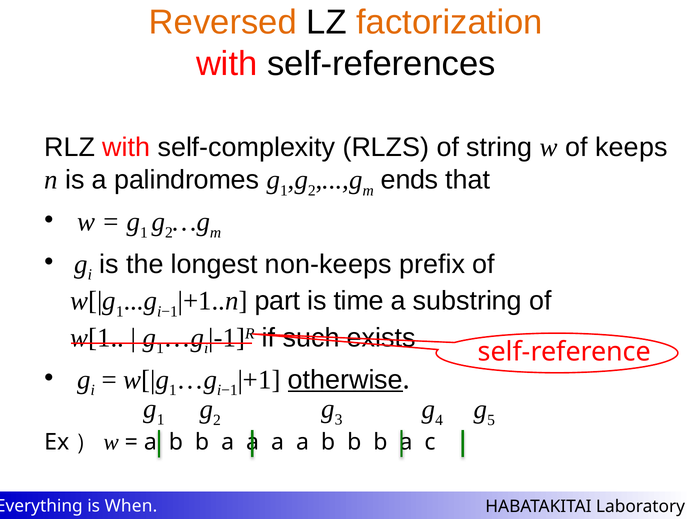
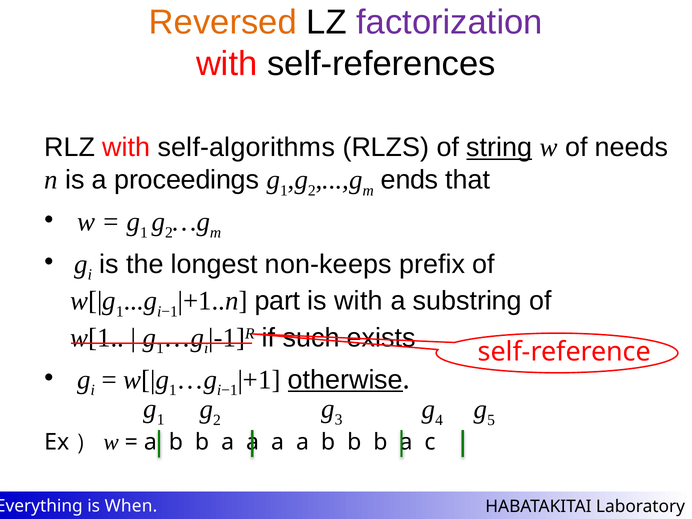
factorization colour: orange -> purple
self-complexity: self-complexity -> self-algorithms
string underline: none -> present
keeps: keeps -> needs
palindromes: palindromes -> proceedings
is time: time -> with
